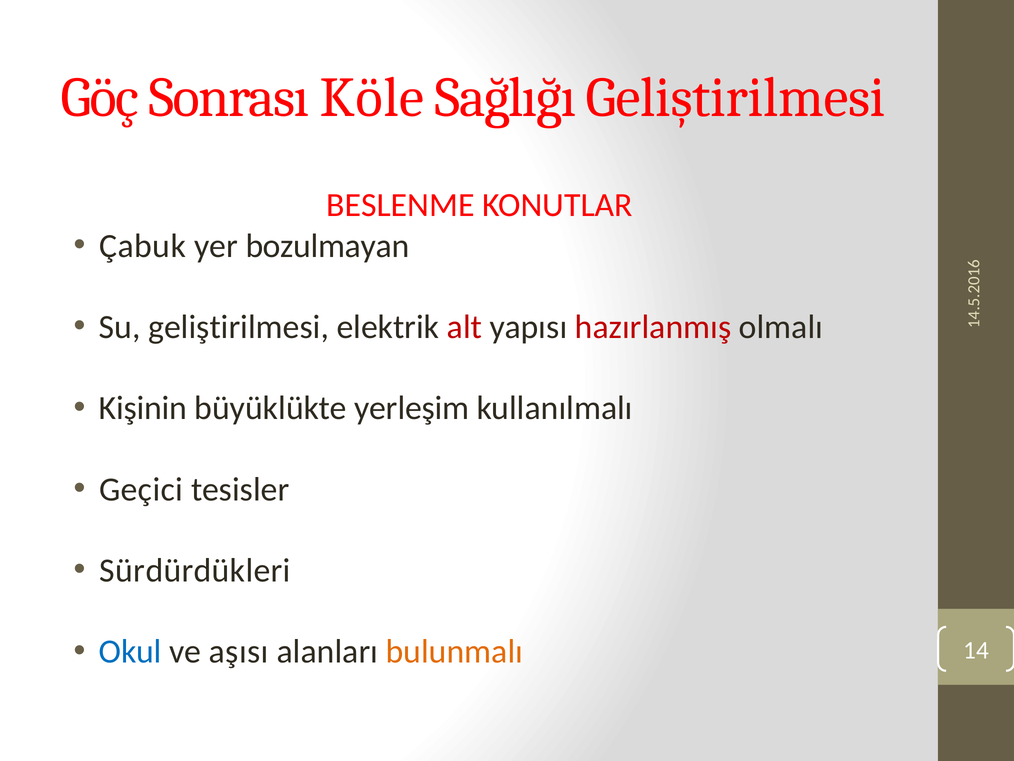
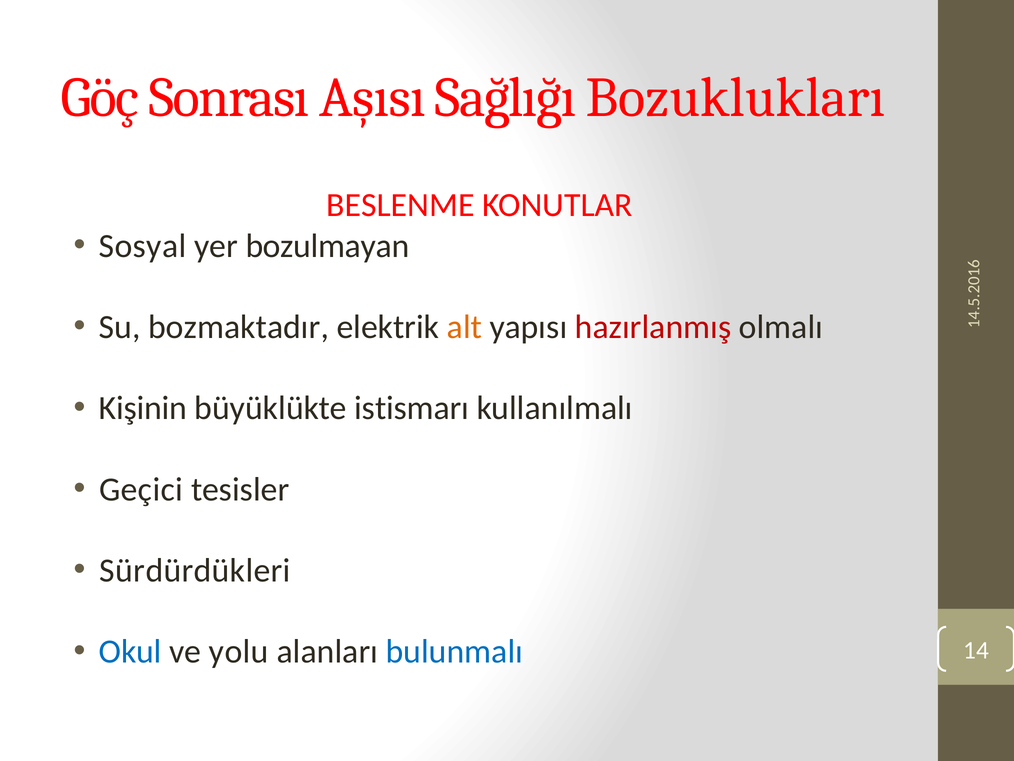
Köle: Köle -> Aşısı
Sağlığı Geliştirilmesi: Geliştirilmesi -> Bozuklukları
Çabuk: Çabuk -> Sosyal
Su geliştirilmesi: geliştirilmesi -> bozmaktadır
alt colour: red -> orange
yerleşim: yerleşim -> istismarı
aşısı: aşısı -> yolu
bulunmalı colour: orange -> blue
